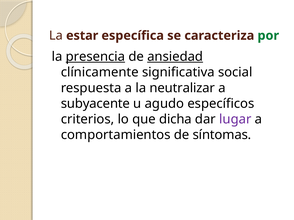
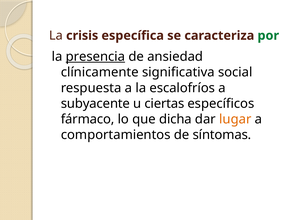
estar: estar -> crisis
ansiedad underline: present -> none
neutralizar: neutralizar -> escalofríos
agudo: agudo -> ciertas
criterios: criterios -> fármaco
lugar colour: purple -> orange
